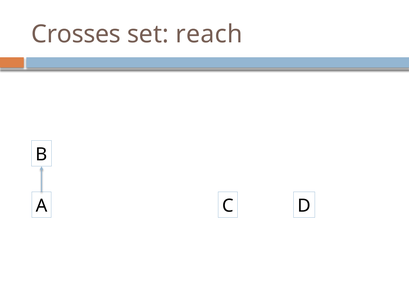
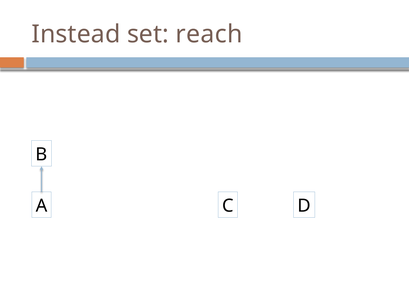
Crosses: Crosses -> Instead
